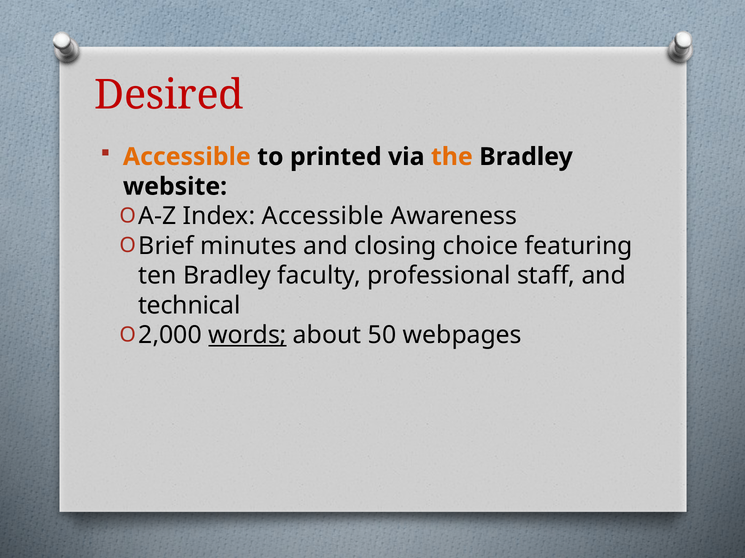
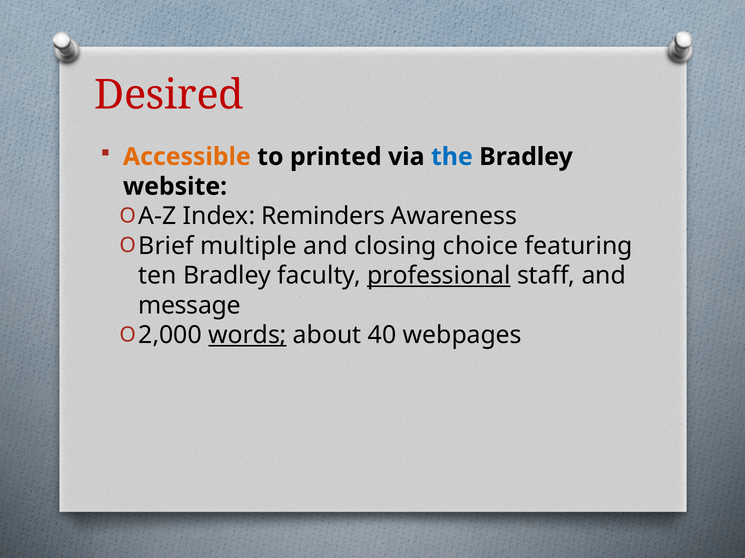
the colour: orange -> blue
Index Accessible: Accessible -> Reminders
minutes: minutes -> multiple
professional underline: none -> present
technical: technical -> message
50: 50 -> 40
